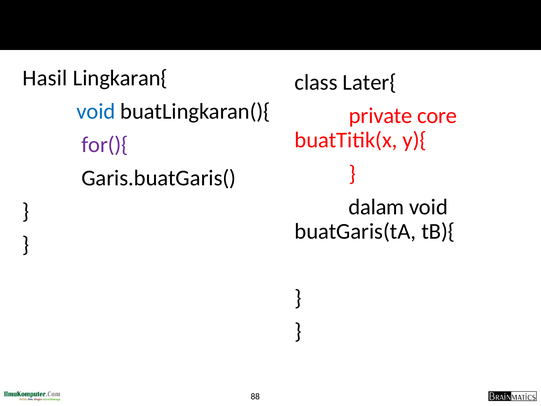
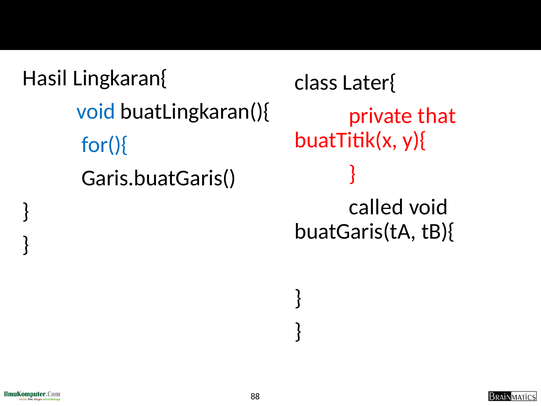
core: core -> that
for(){ colour: purple -> blue
dalam: dalam -> called
